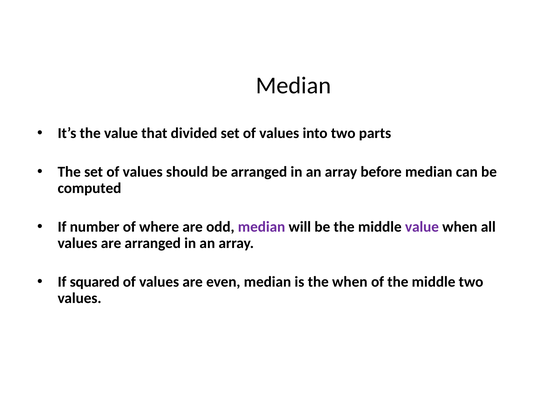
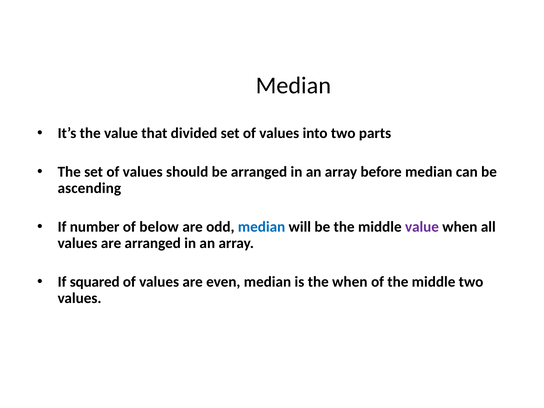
computed: computed -> ascending
where: where -> below
median at (262, 227) colour: purple -> blue
